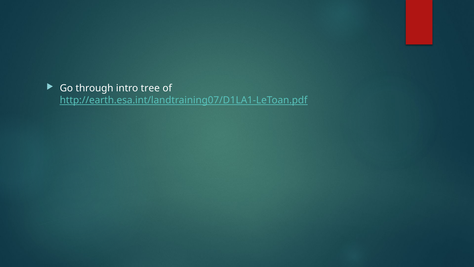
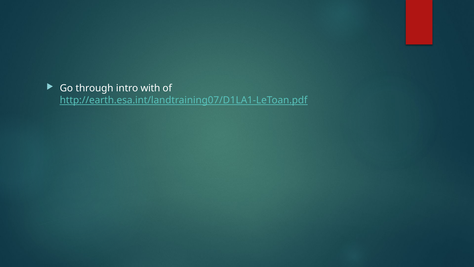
tree: tree -> with
